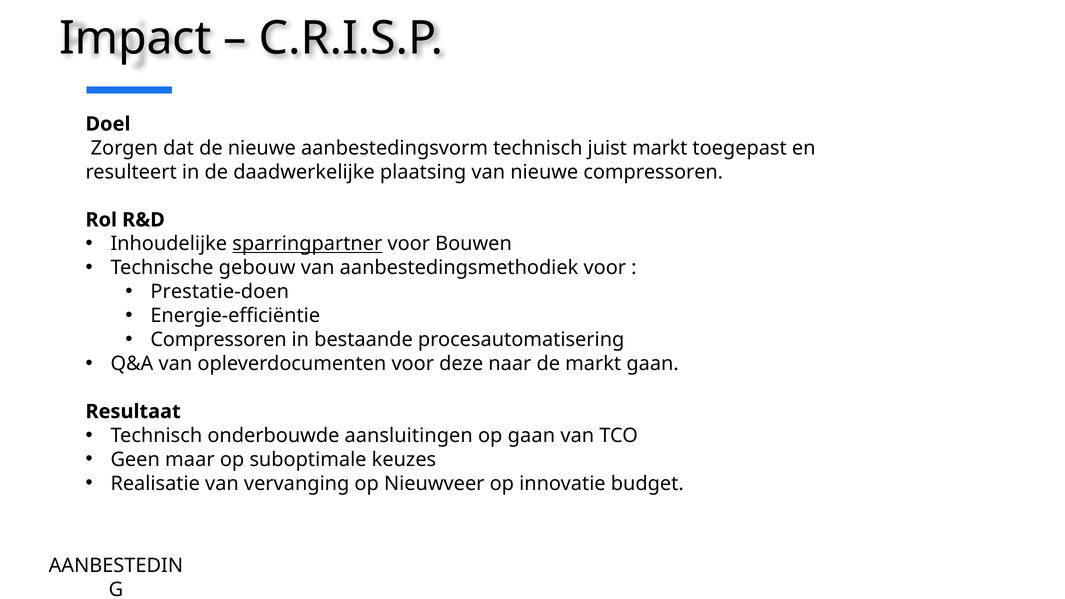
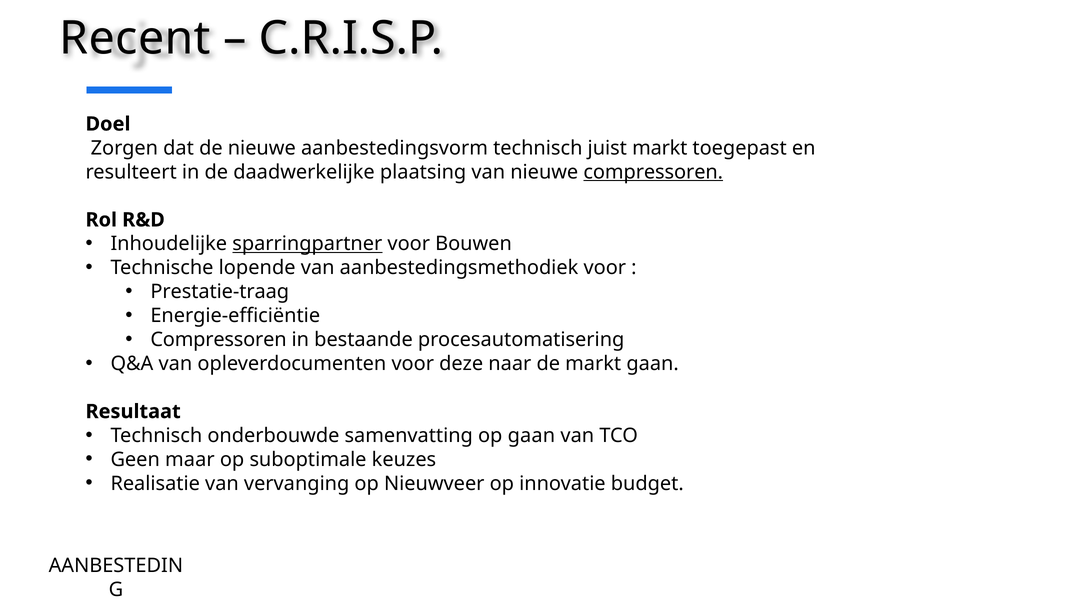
Impact: Impact -> Recent
compressoren at (653, 172) underline: none -> present
gebouw: gebouw -> lopende
Prestatie-doen: Prestatie-doen -> Prestatie-traag
aansluitingen: aansluitingen -> samenvatting
